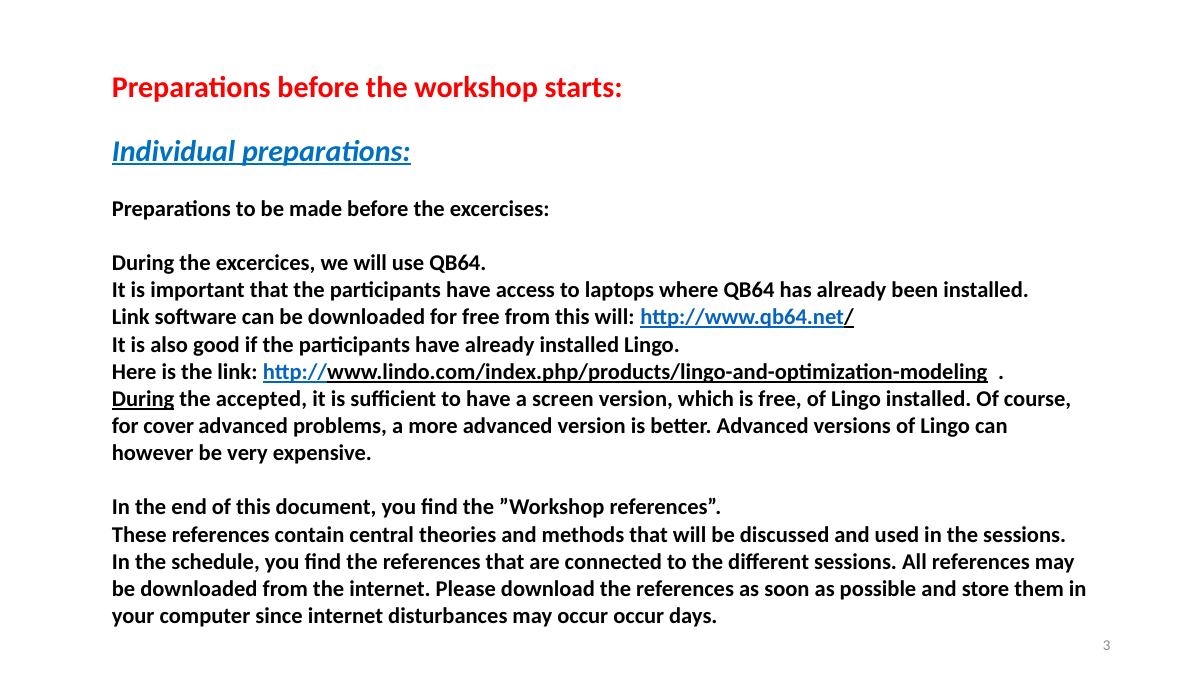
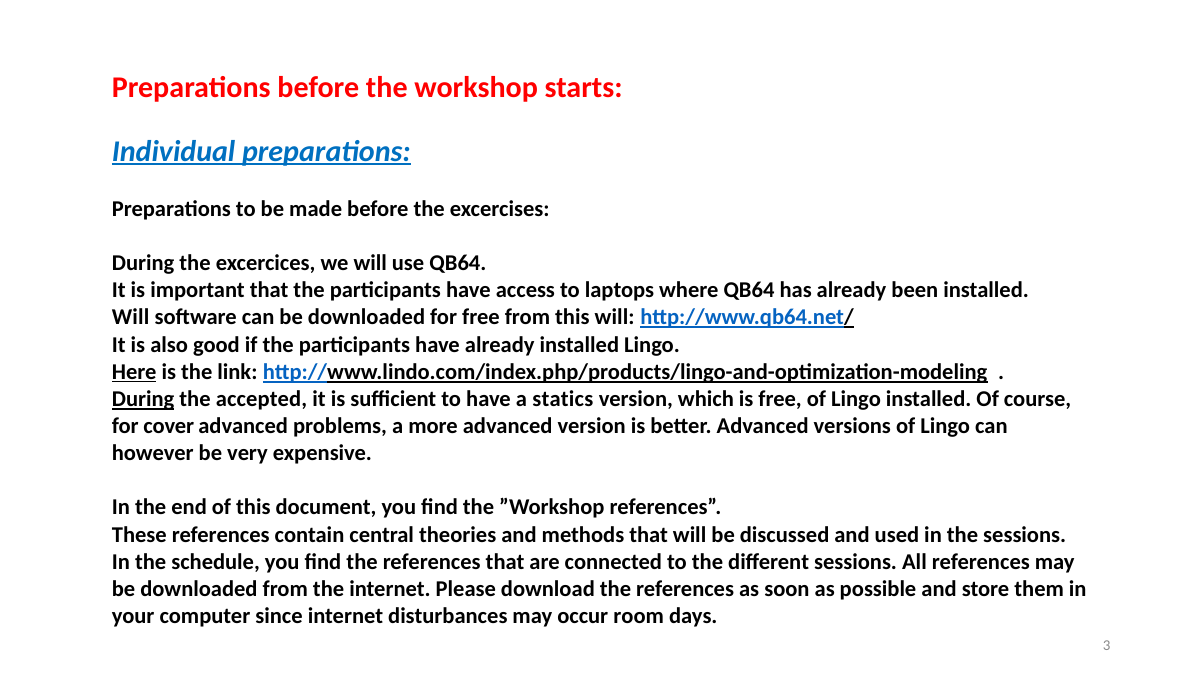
Link at (131, 317): Link -> Will
Here underline: none -> present
screen: screen -> statics
occur occur: occur -> room
